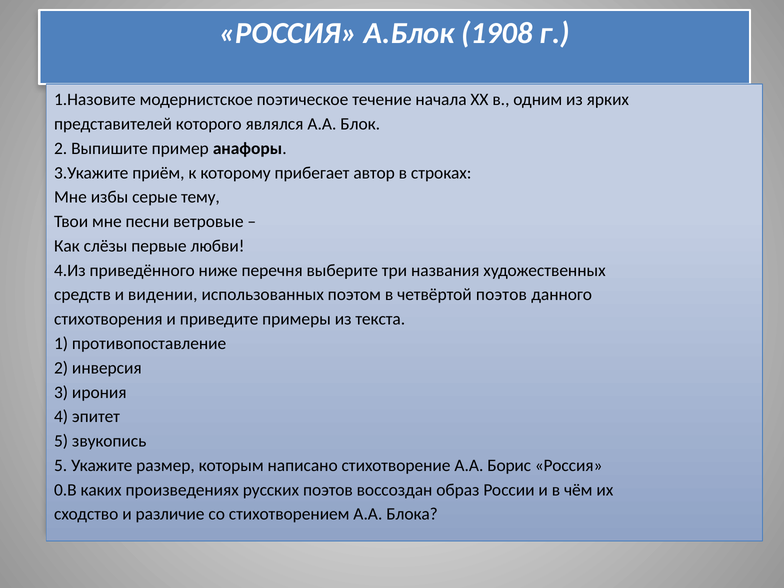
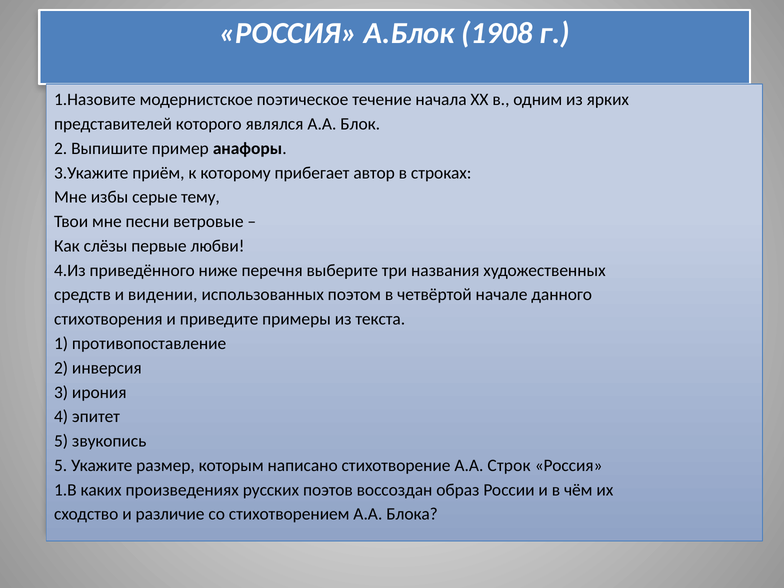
четвёртой поэтов: поэтов -> начале
Борис: Борис -> Строк
0.В: 0.В -> 1.В
